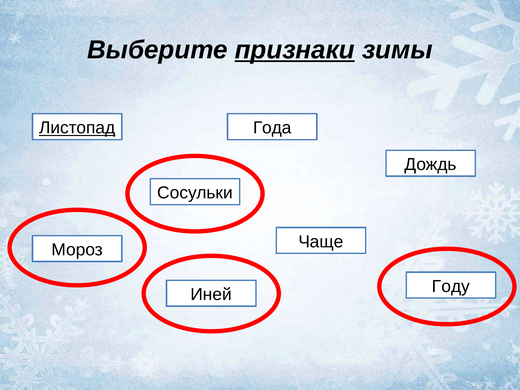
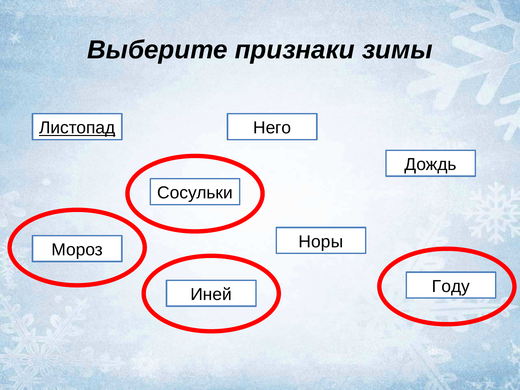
признаки underline: present -> none
Года: Года -> Него
Чаще: Чаще -> Норы
